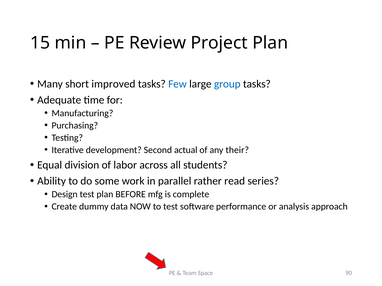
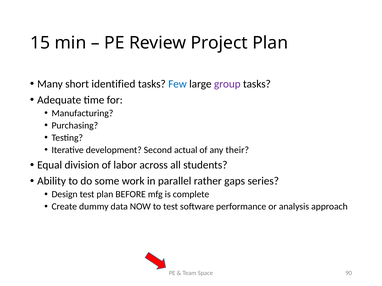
improved: improved -> identified
group colour: blue -> purple
read: read -> gaps
